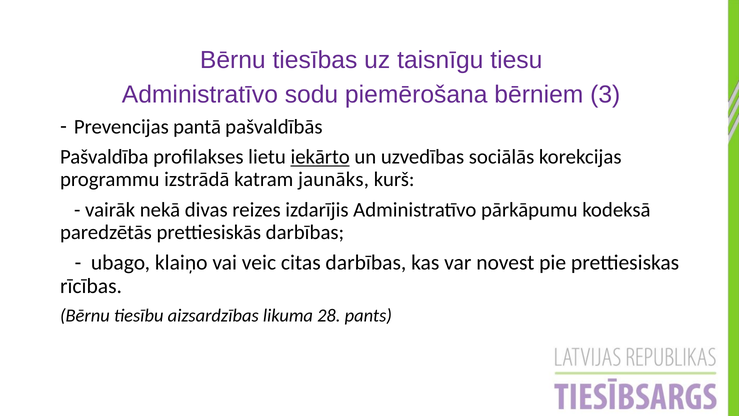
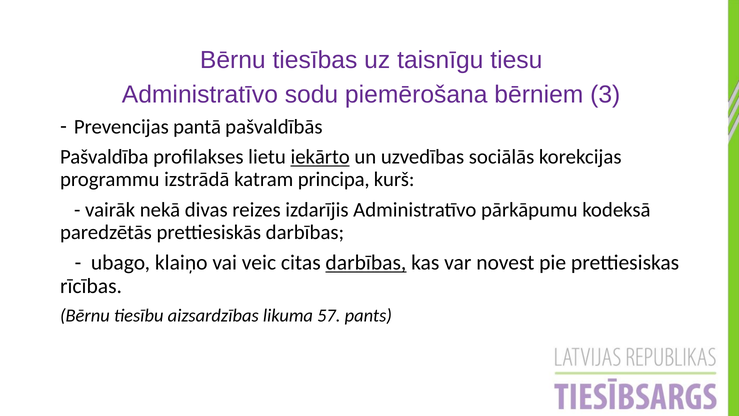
jaunāks: jaunāks -> principa
darbības at (366, 263) underline: none -> present
28: 28 -> 57
